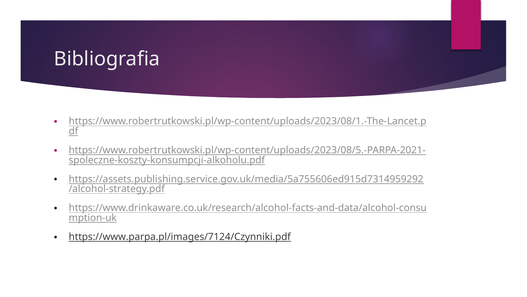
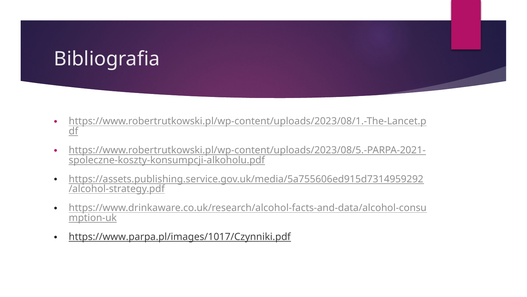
https://www.parpa.pl/images/7124/Czynniki.pdf: https://www.parpa.pl/images/7124/Czynniki.pdf -> https://www.parpa.pl/images/1017/Czynniki.pdf
